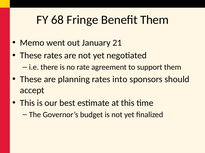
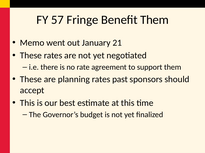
68: 68 -> 57
into: into -> past
